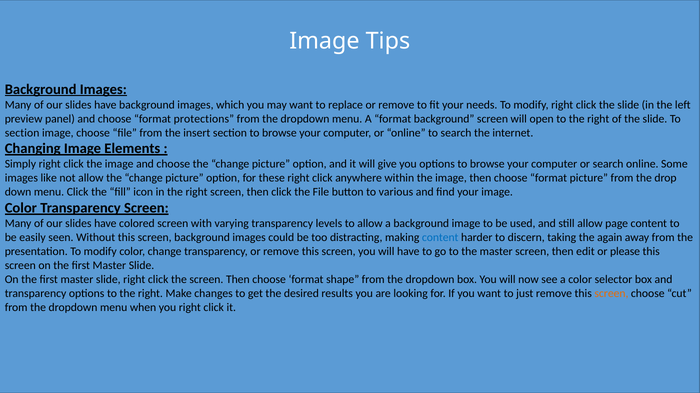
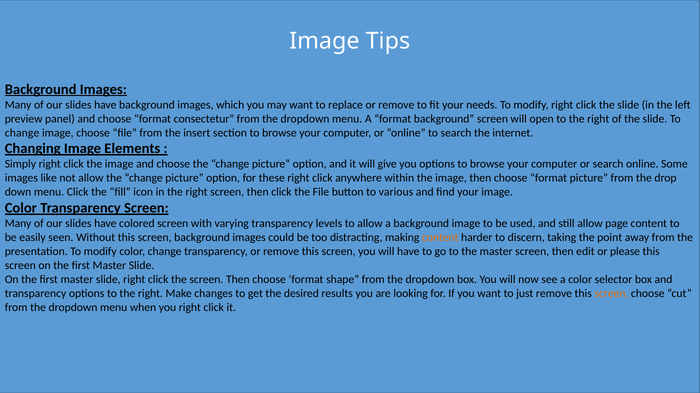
protections: protections -> consectetur
section at (22, 133): section -> change
content at (440, 238) colour: blue -> orange
again: again -> point
